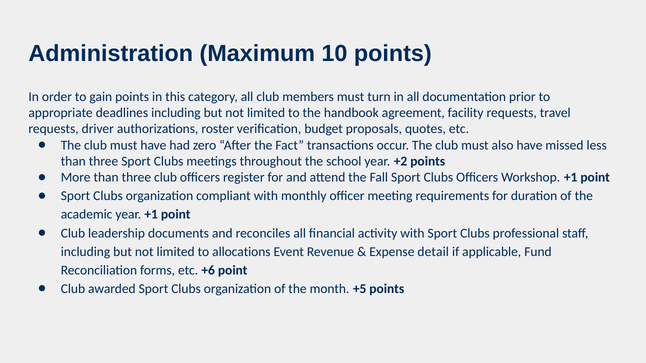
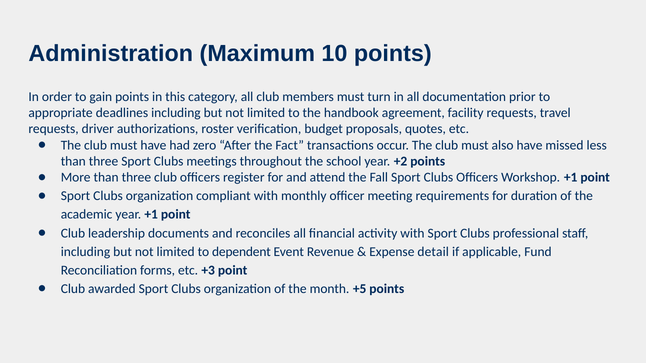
allocations: allocations -> dependent
+6: +6 -> +3
